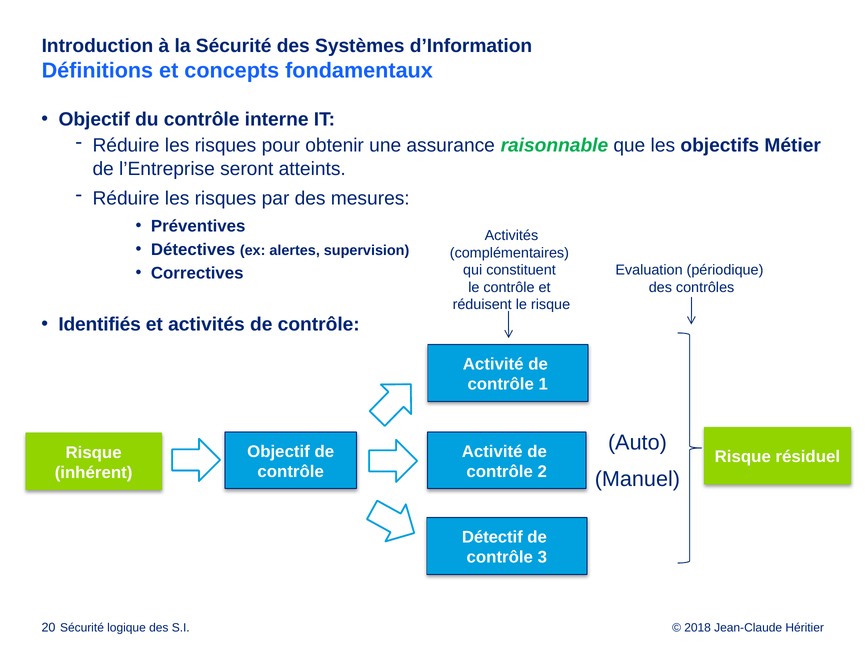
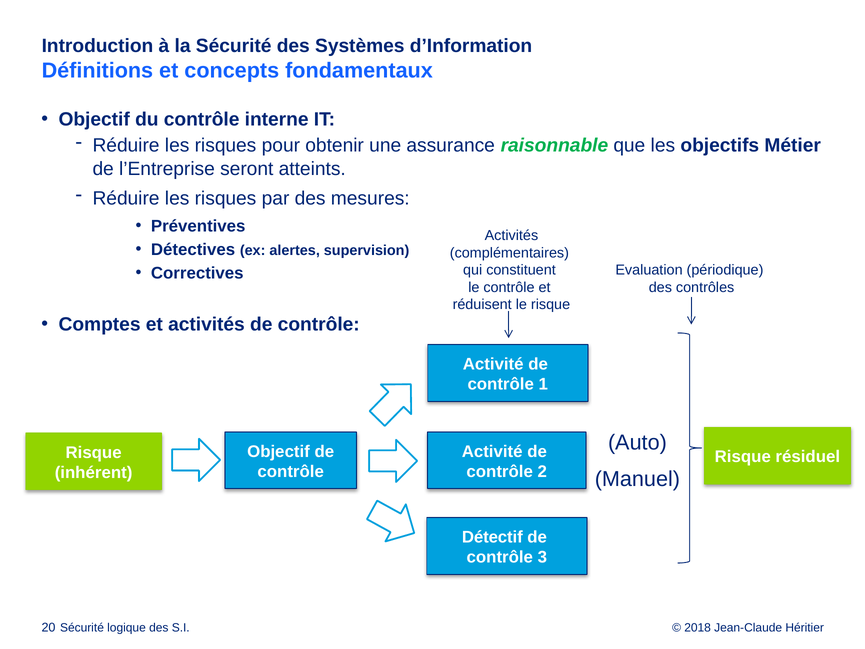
Identifiés: Identifiés -> Comptes
